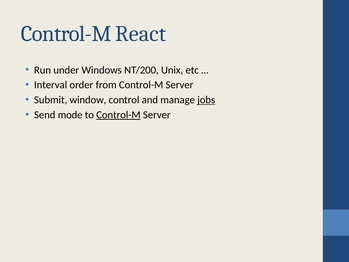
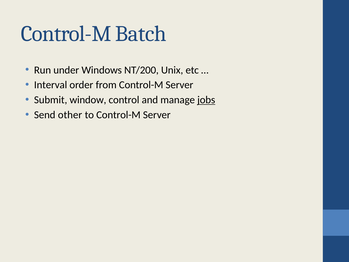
React: React -> Batch
mode: mode -> other
Control-M at (118, 115) underline: present -> none
